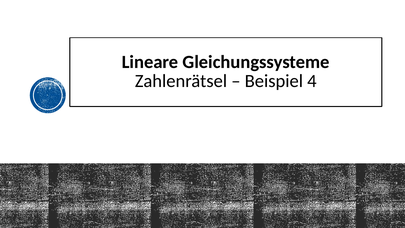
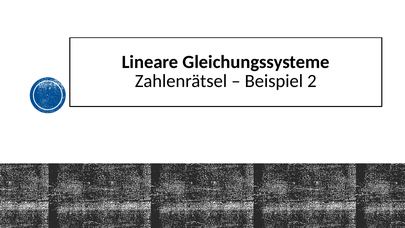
4: 4 -> 2
